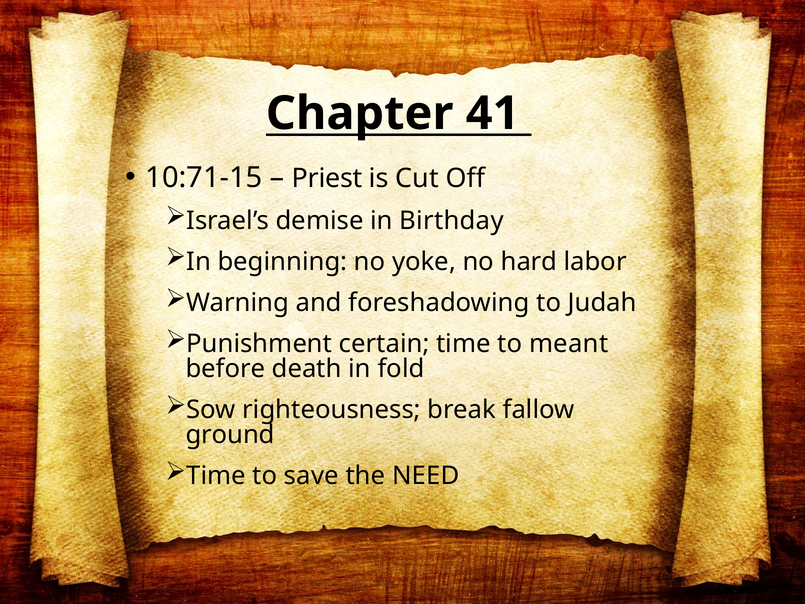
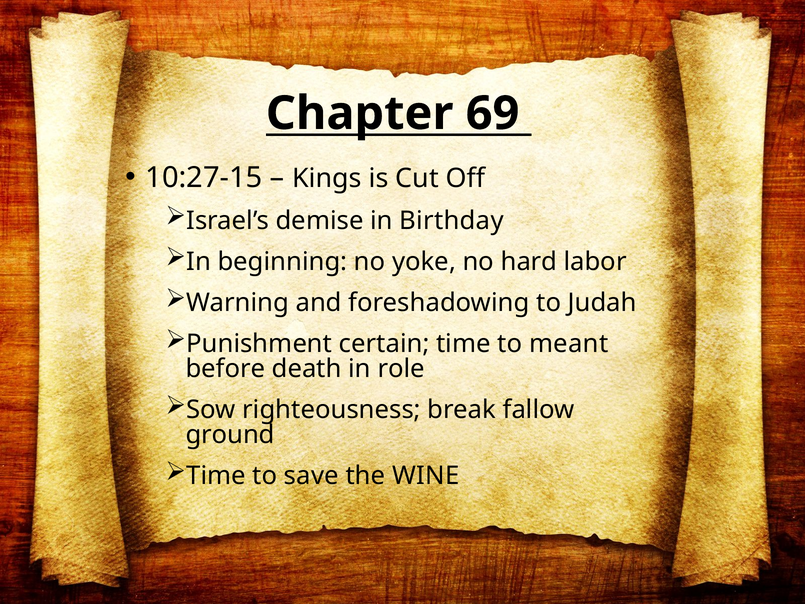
41: 41 -> 69
10:71-15: 10:71-15 -> 10:27-15
Priest: Priest -> Kings
fold: fold -> role
NEED: NEED -> WINE
